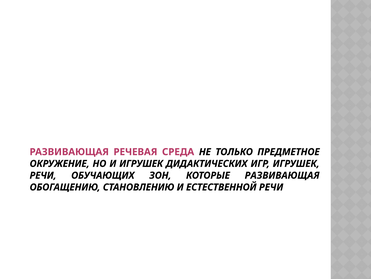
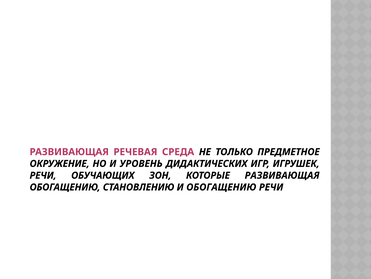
И ИГРУШЕК: ИГРУШЕК -> УРОВЕНЬ
И ЕСТЕСТВЕННОЙ: ЕСТЕСТВЕННОЙ -> ОБОГАЩЕНИЮ
